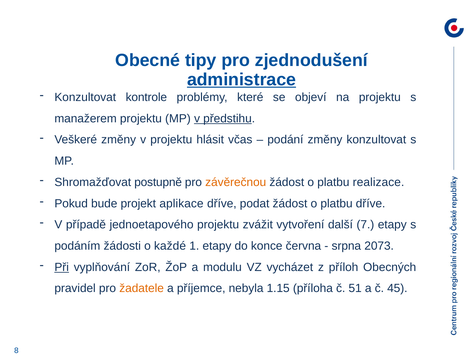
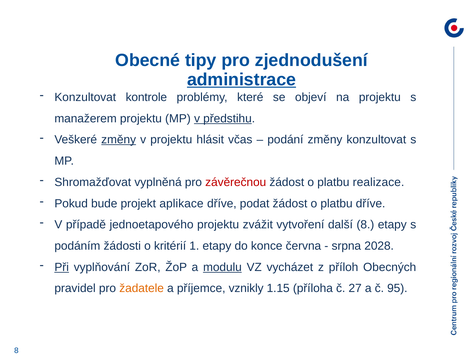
změny at (119, 140) underline: none -> present
postupně: postupně -> vyplněná
závěrečnou colour: orange -> red
další 7: 7 -> 8
každé: každé -> kritérií
2073: 2073 -> 2028
modulu underline: none -> present
nebyla: nebyla -> vznikly
51: 51 -> 27
45: 45 -> 95
